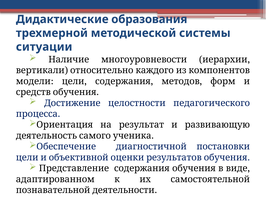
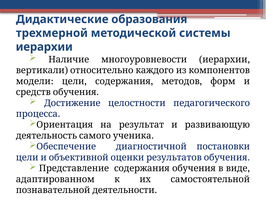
ситуации at (44, 47): ситуации -> иерархии
